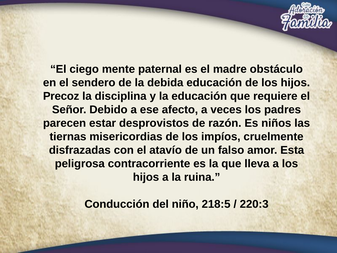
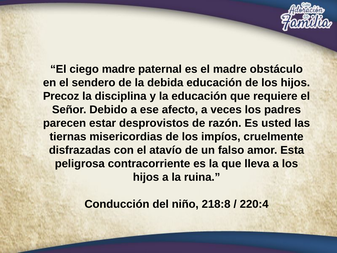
ciego mente: mente -> madre
niños: niños -> usted
218:5: 218:5 -> 218:8
220:3: 220:3 -> 220:4
